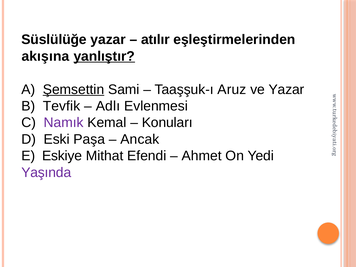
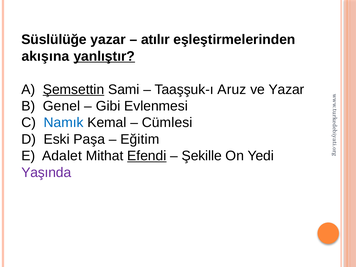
Tevfik: Tevfik -> Genel
Adlı: Adlı -> Gibi
Namık colour: purple -> blue
Konuları: Konuları -> Cümlesi
Ancak: Ancak -> Eğitim
Eskiye: Eskiye -> Adalet
Efendi underline: none -> present
Ahmet: Ahmet -> Şekille
